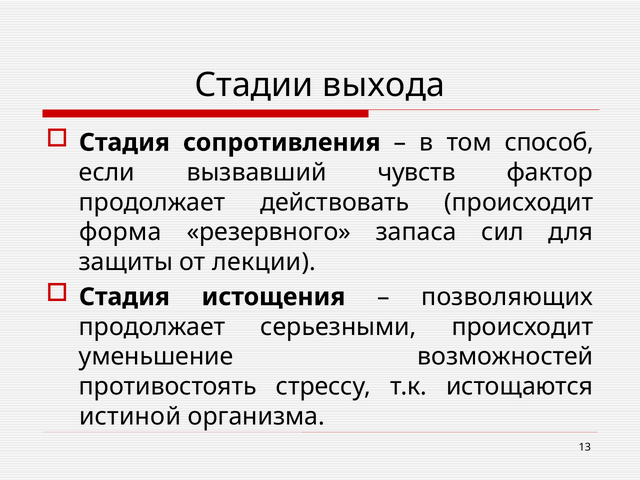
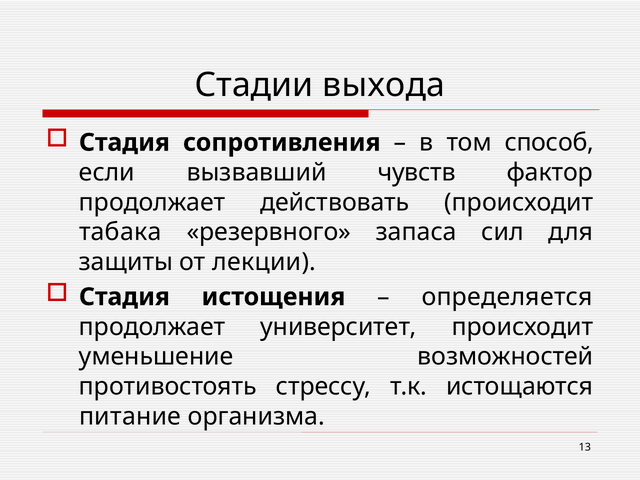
форма: форма -> табака
позволяющих: позволяющих -> определяется
серьезными: серьезными -> университет
истиной: истиной -> питание
